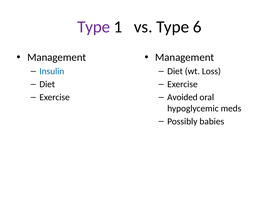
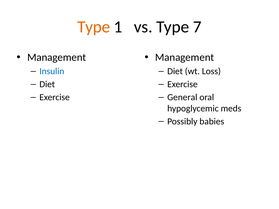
Type at (94, 27) colour: purple -> orange
6: 6 -> 7
Avoided: Avoided -> General
